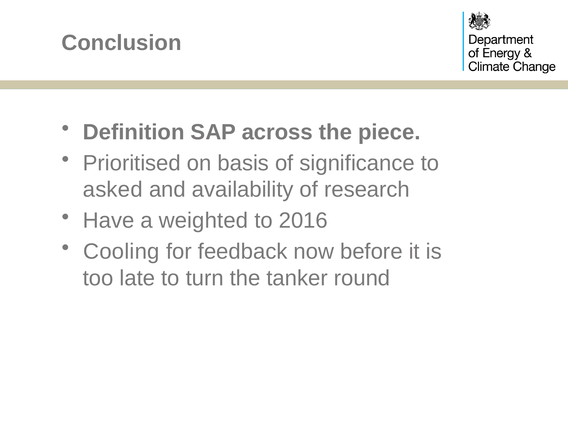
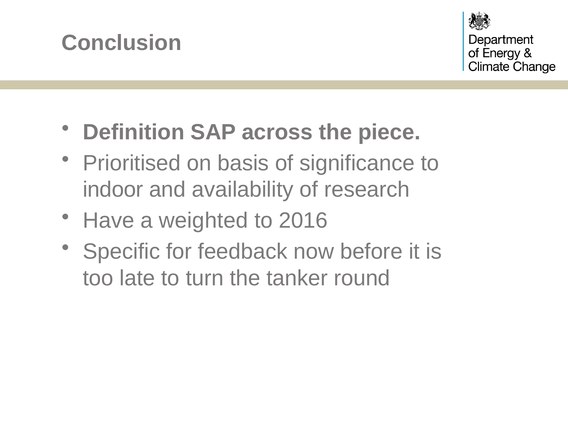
asked: asked -> indoor
Cooling: Cooling -> Specific
